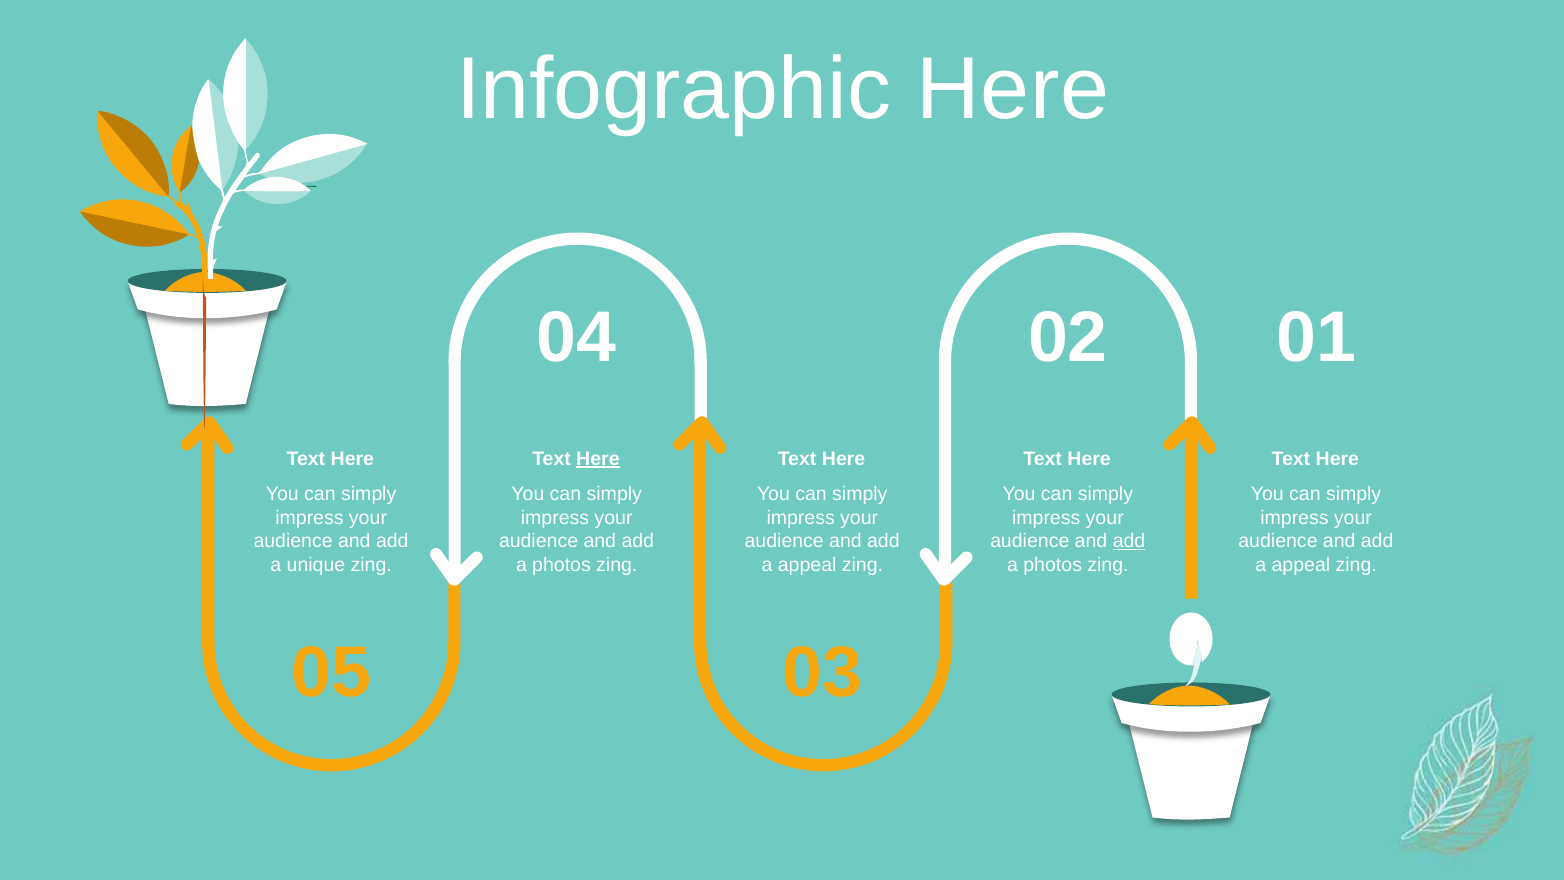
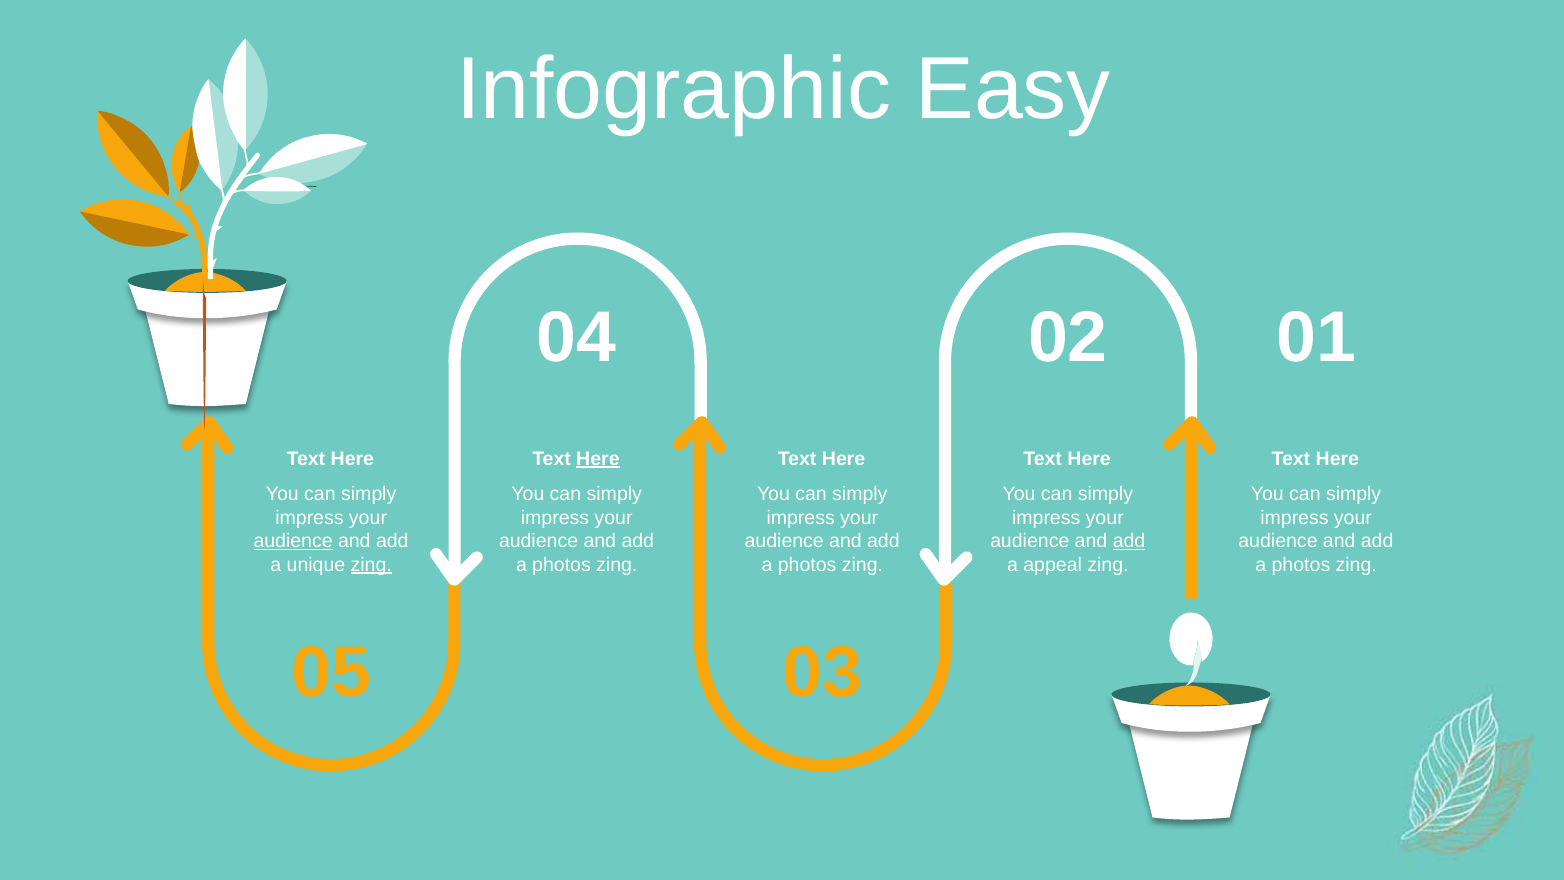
Infographic Here: Here -> Easy
audience at (293, 541) underline: none -> present
zing at (371, 564) underline: none -> present
appeal at (807, 564): appeal -> photos
photos at (1053, 564): photos -> appeal
appeal at (1301, 564): appeal -> photos
